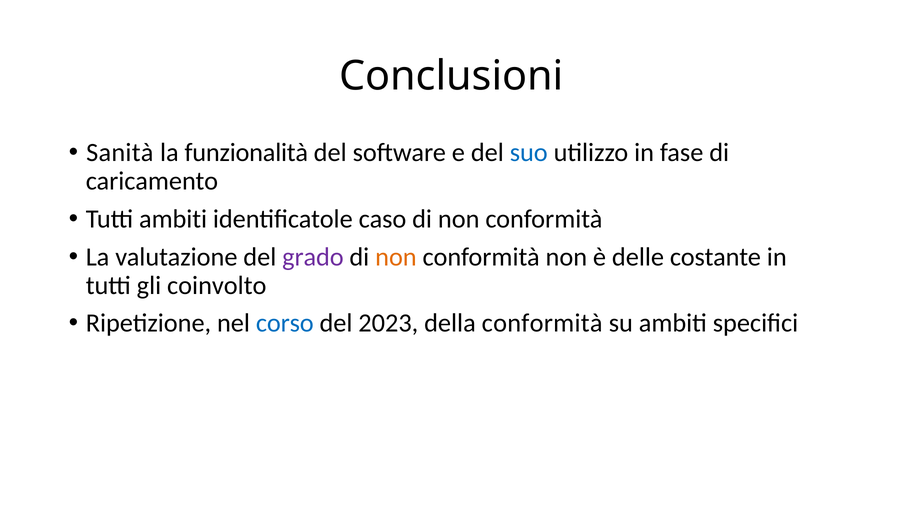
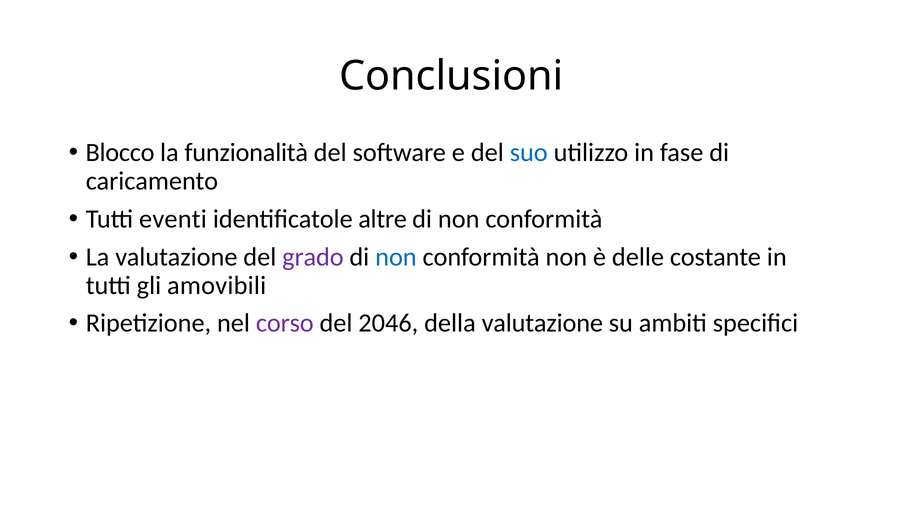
Sanità: Sanità -> Blocco
Tutti ambiti: ambiti -> eventi
caso: caso -> altre
non at (396, 257) colour: orange -> blue
coinvolto: coinvolto -> amovibili
corso colour: blue -> purple
2023: 2023 -> 2046
della conformità: conformità -> valutazione
